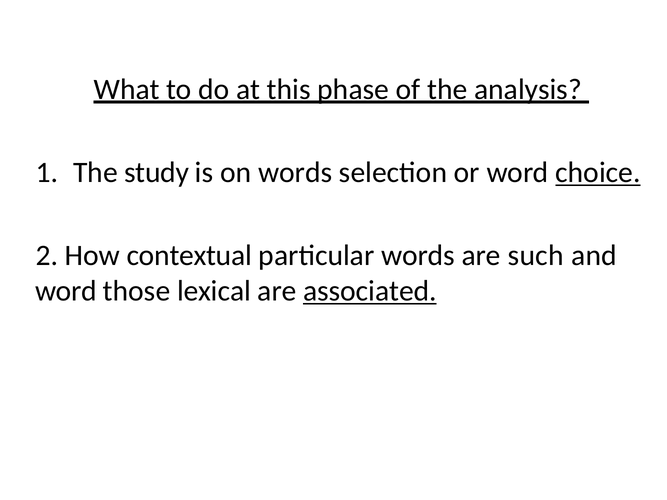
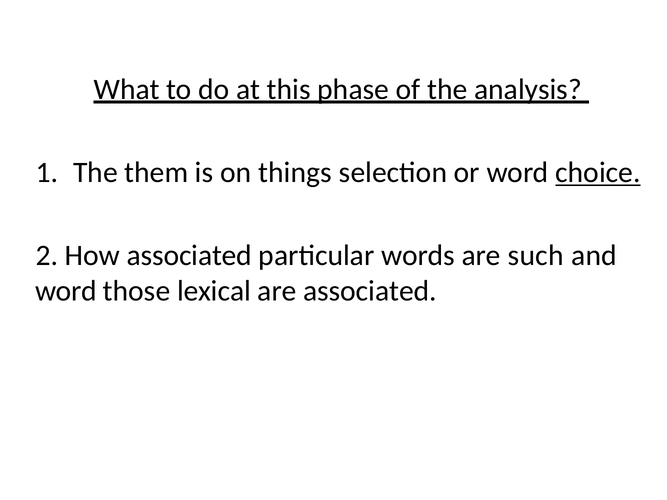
study: study -> them
on words: words -> things
How contextual: contextual -> associated
associated at (370, 291) underline: present -> none
